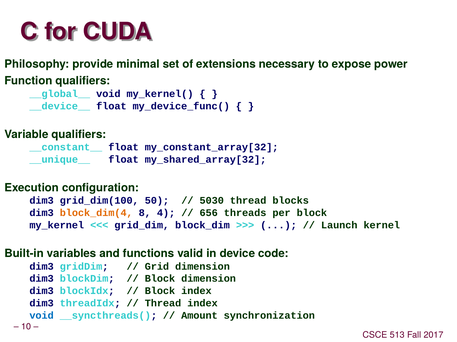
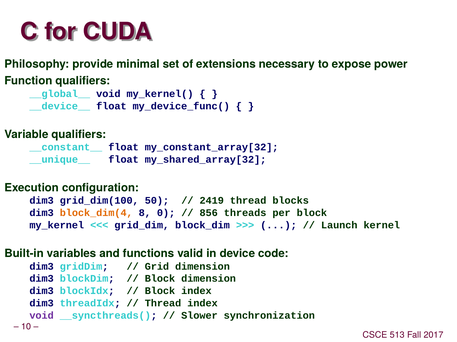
5030: 5030 -> 2419
4: 4 -> 0
656: 656 -> 856
void at (42, 316) colour: blue -> purple
Amount: Amount -> Slower
